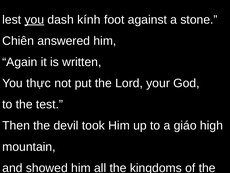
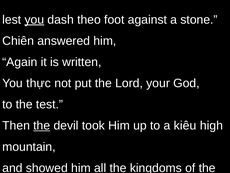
kính: kính -> theo
the at (42, 125) underline: none -> present
giáo: giáo -> kiêu
